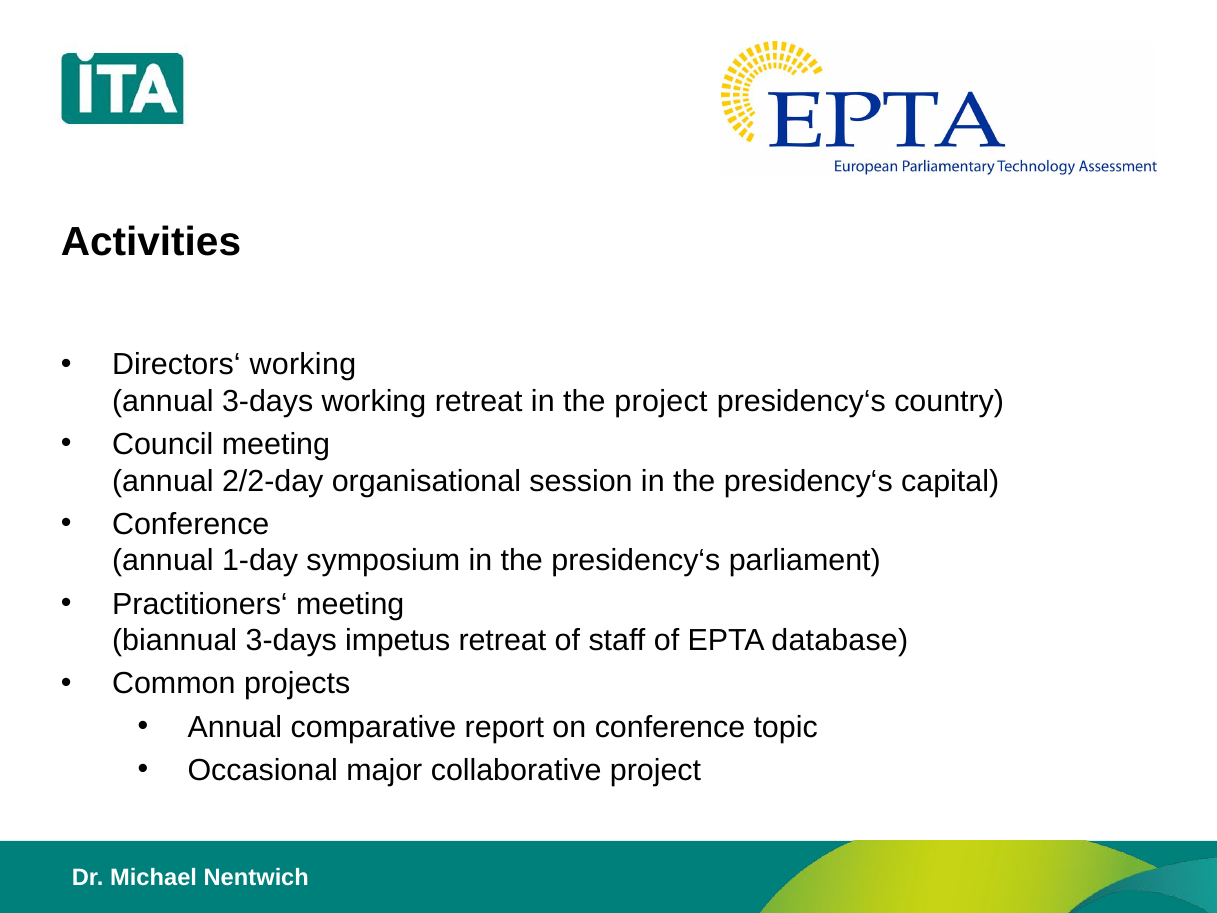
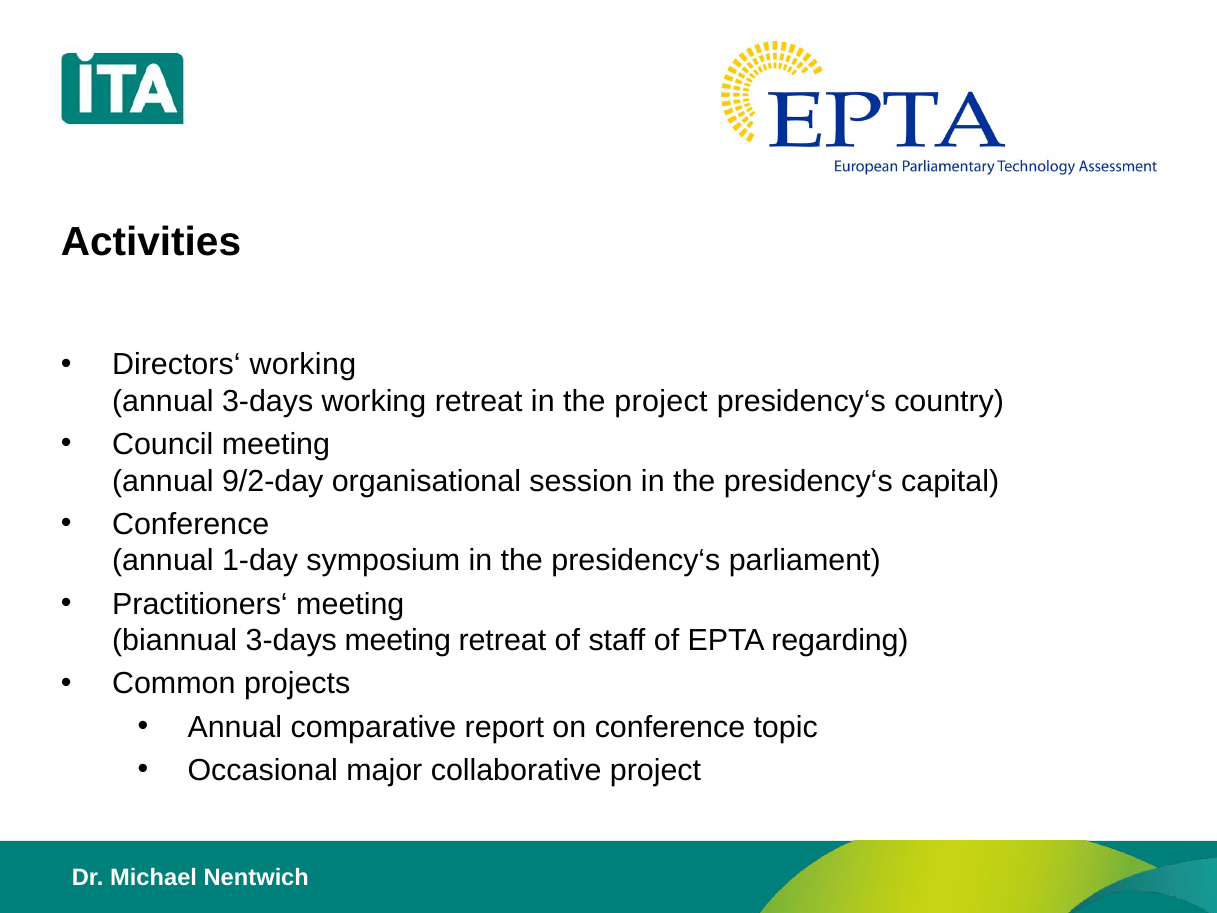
2/2-day: 2/2-day -> 9/2-day
3-days impetus: impetus -> meeting
database: database -> regarding
